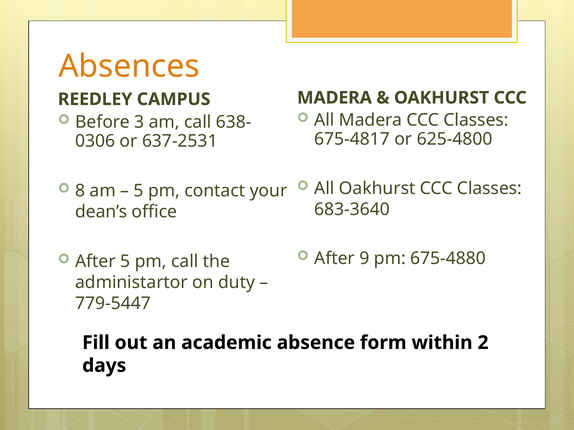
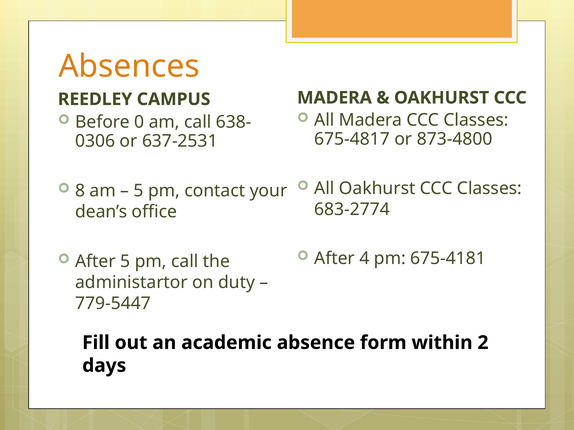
3: 3 -> 0
625-4800: 625-4800 -> 873-4800
683-3640: 683-3640 -> 683-2774
9: 9 -> 4
675-4880: 675-4880 -> 675-4181
